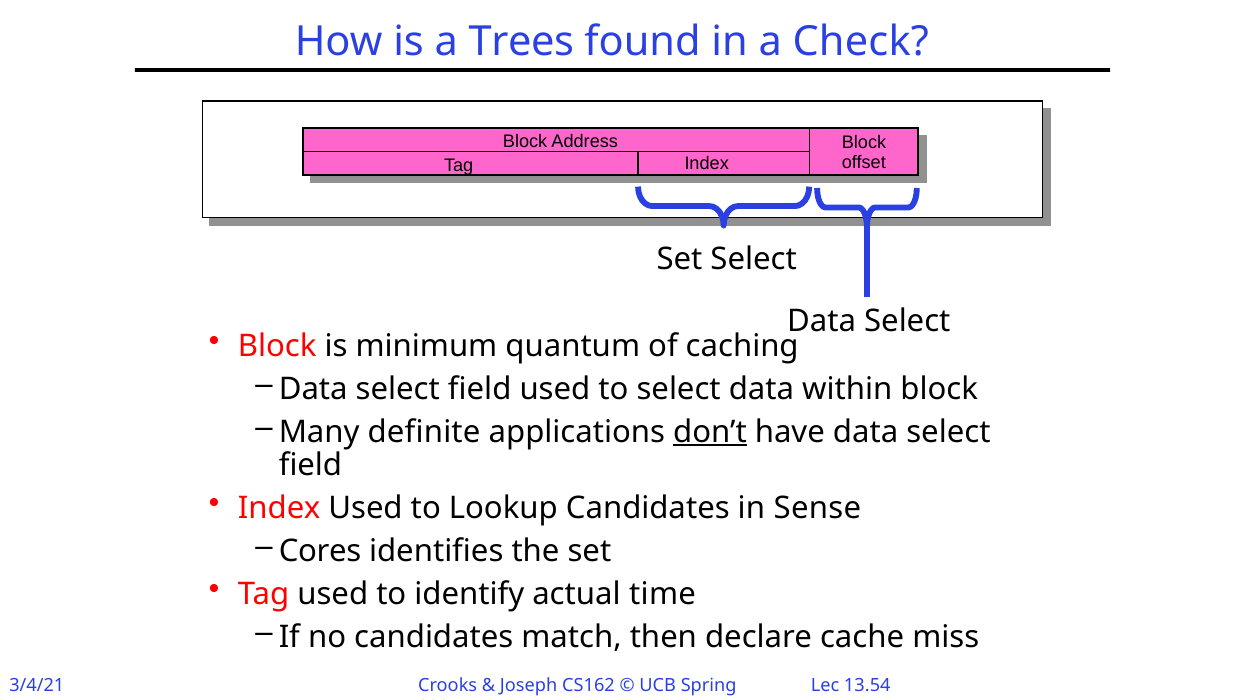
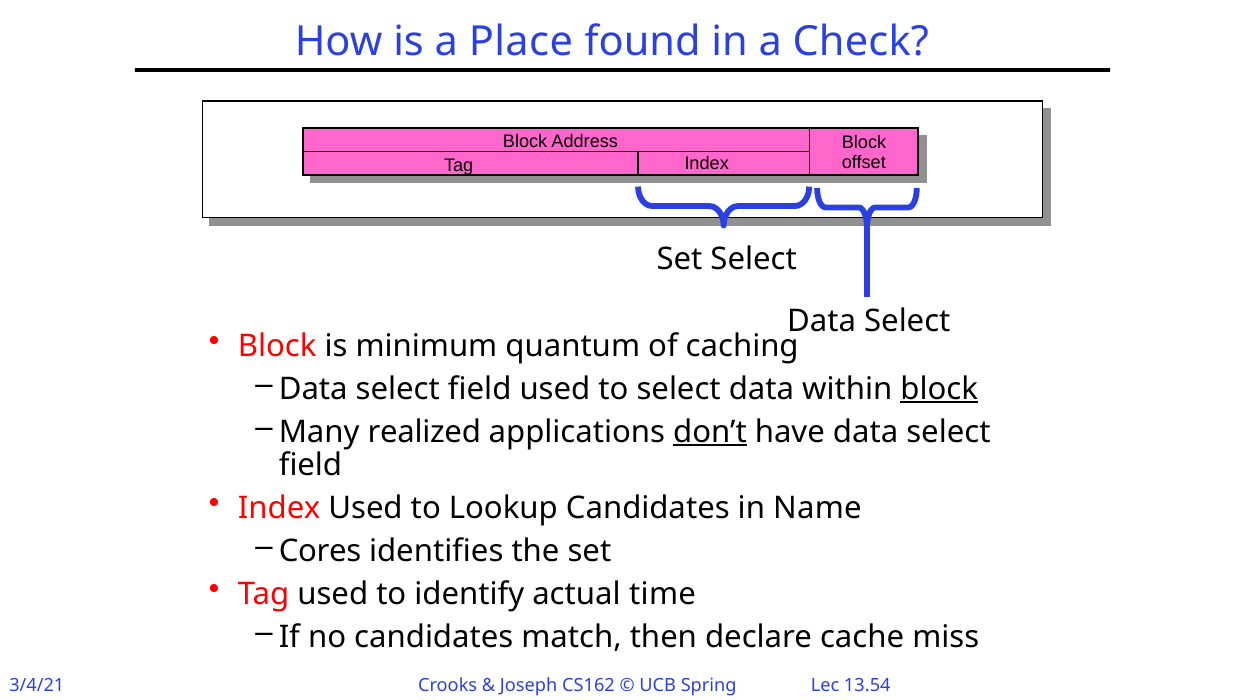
Trees: Trees -> Place
block at (939, 389) underline: none -> present
definite: definite -> realized
Sense: Sense -> Name
